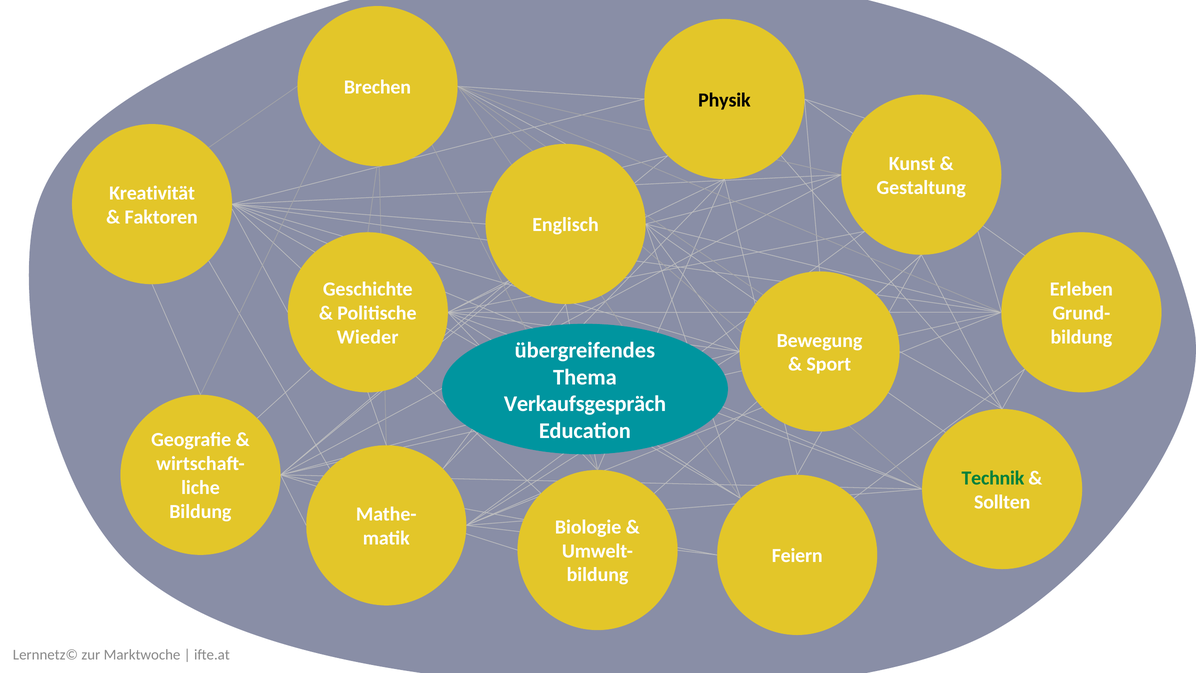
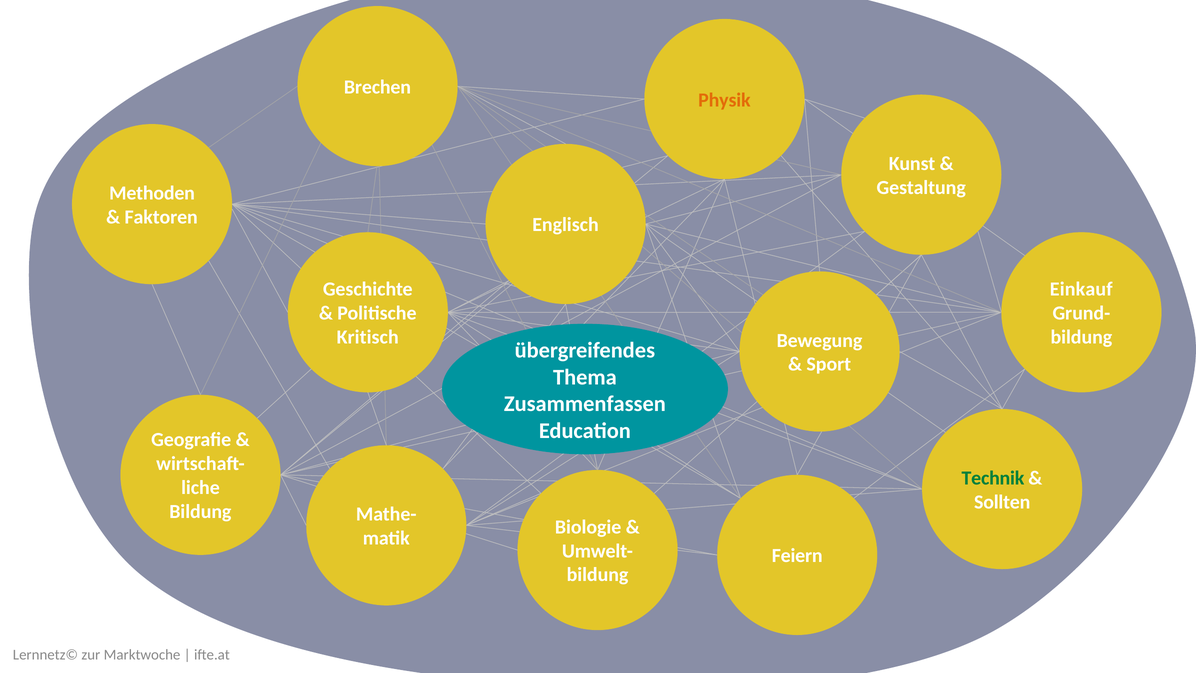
Physik colour: black -> orange
Kreativität: Kreativität -> Methoden
Erleben: Erleben -> Einkauf
Wieder: Wieder -> Kritisch
Verkaufsgespräch: Verkaufsgespräch -> Zusammenfassen
